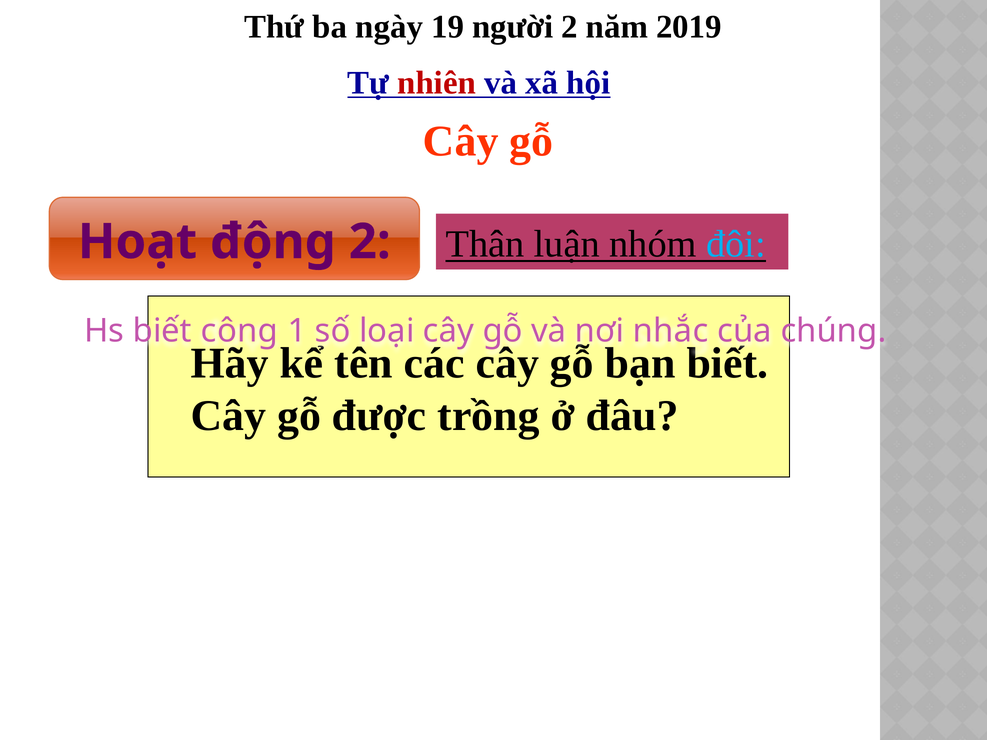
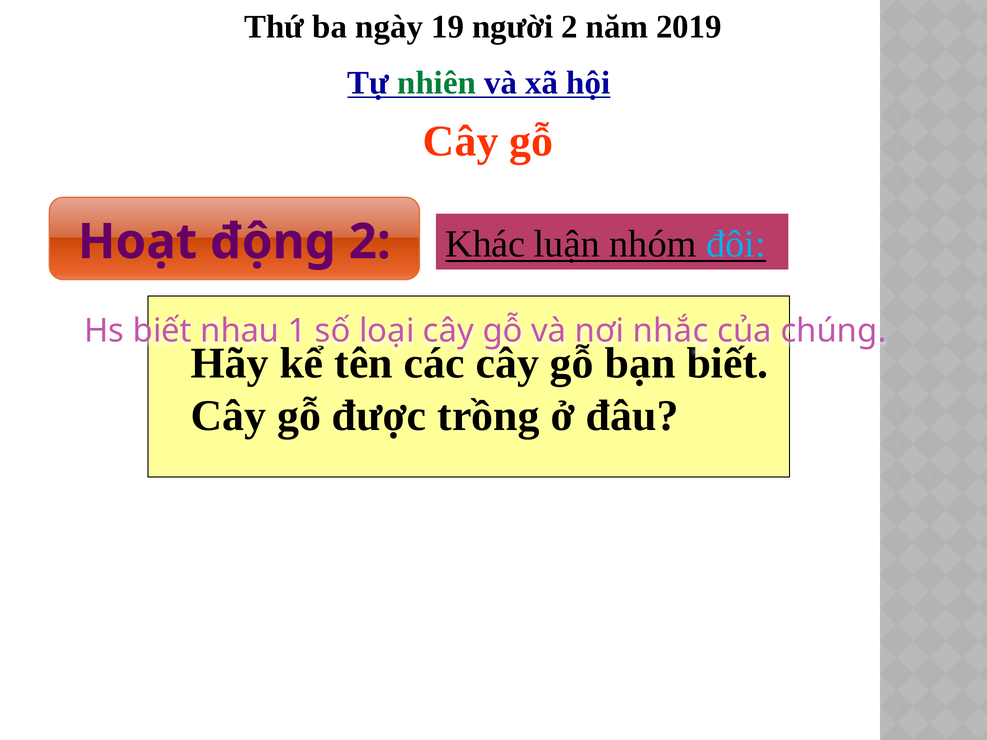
nhiên colour: red -> green
Thân: Thân -> Khác
công: công -> nhau
